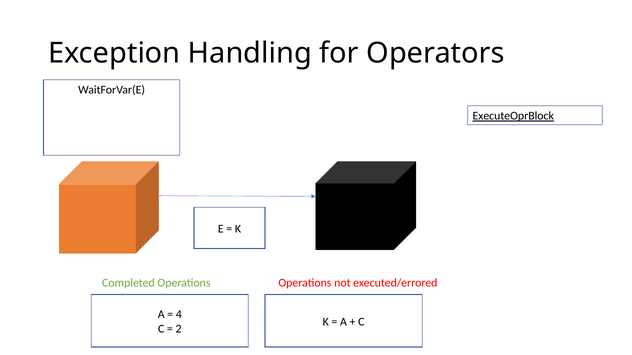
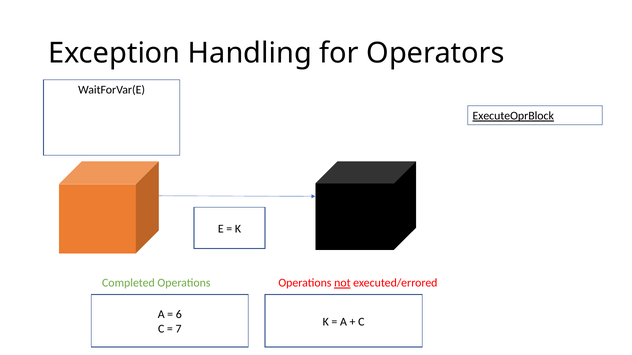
not underline: none -> present
4: 4 -> 6
2: 2 -> 7
